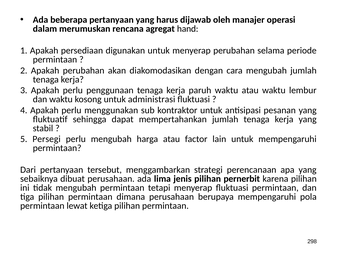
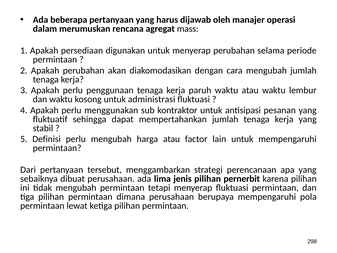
hand: hand -> mass
Persegi: Persegi -> Definisi
